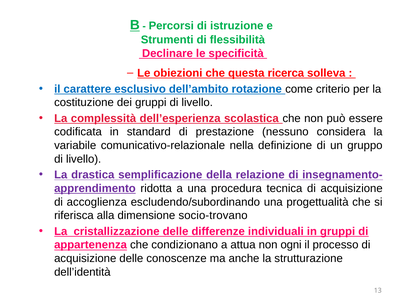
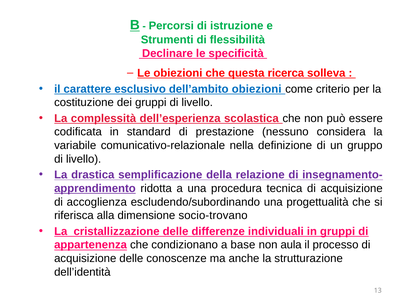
dell’ambito rotazione: rotazione -> obiezioni
attua: attua -> base
ogni: ogni -> aula
